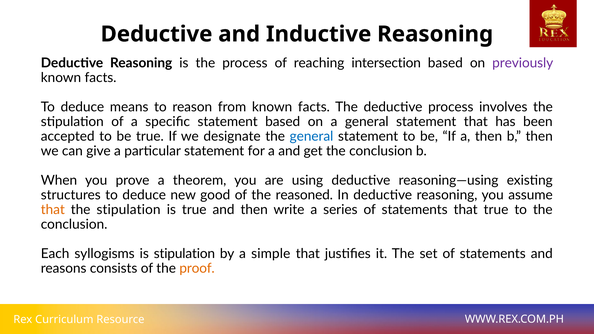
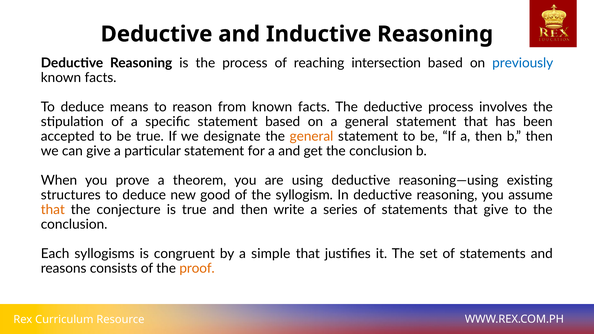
previously colour: purple -> blue
general at (312, 136) colour: blue -> orange
reasoned: reasoned -> syllogism
stipulation at (129, 210): stipulation -> conjecture
that true: true -> give
is stipulation: stipulation -> congruent
